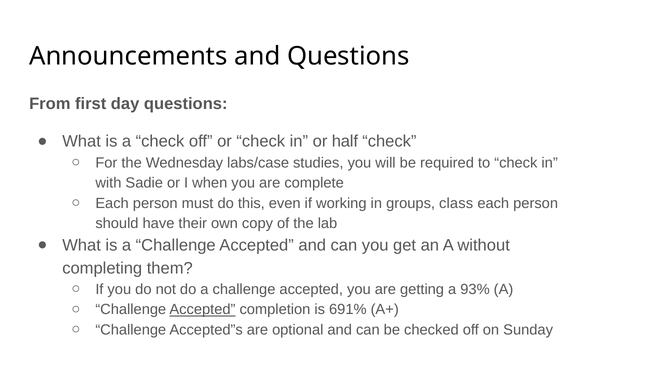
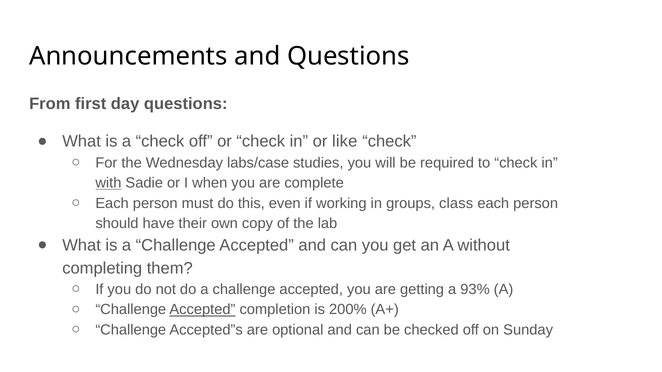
half: half -> like
with underline: none -> present
691%: 691% -> 200%
